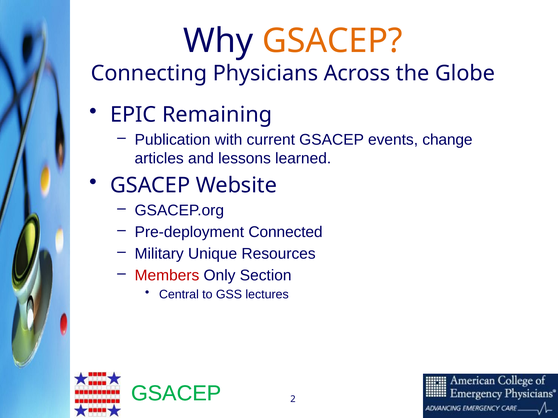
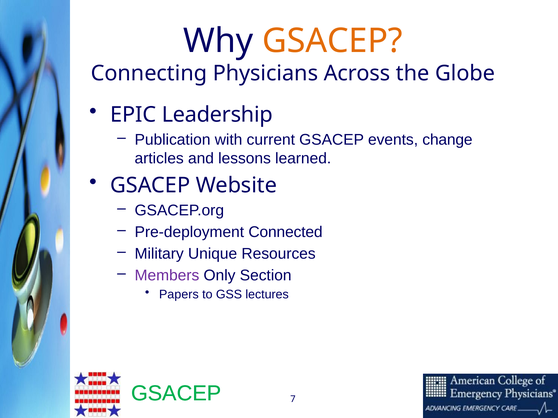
Remaining: Remaining -> Leadership
Members colour: red -> purple
Central: Central -> Papers
2: 2 -> 7
